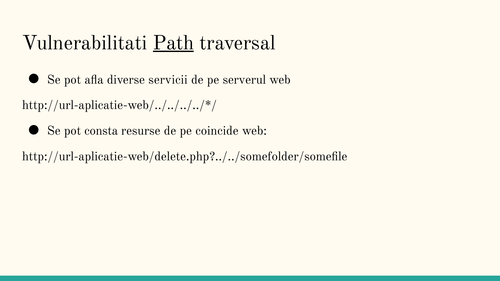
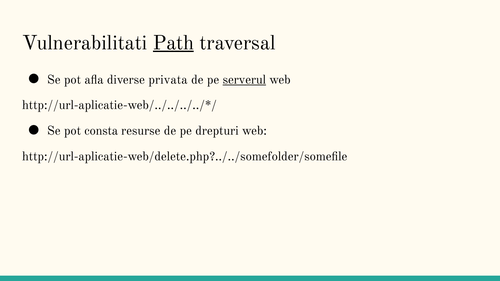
servicii: servicii -> privata
serverul underline: none -> present
coincide: coincide -> drepturi
